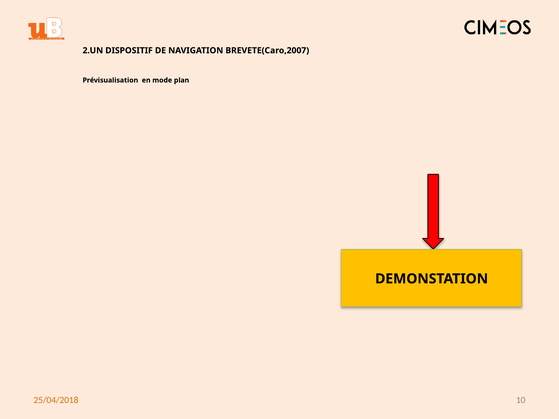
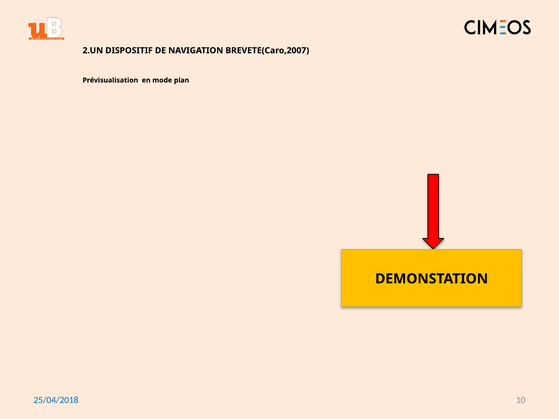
25/04/2018 colour: orange -> blue
